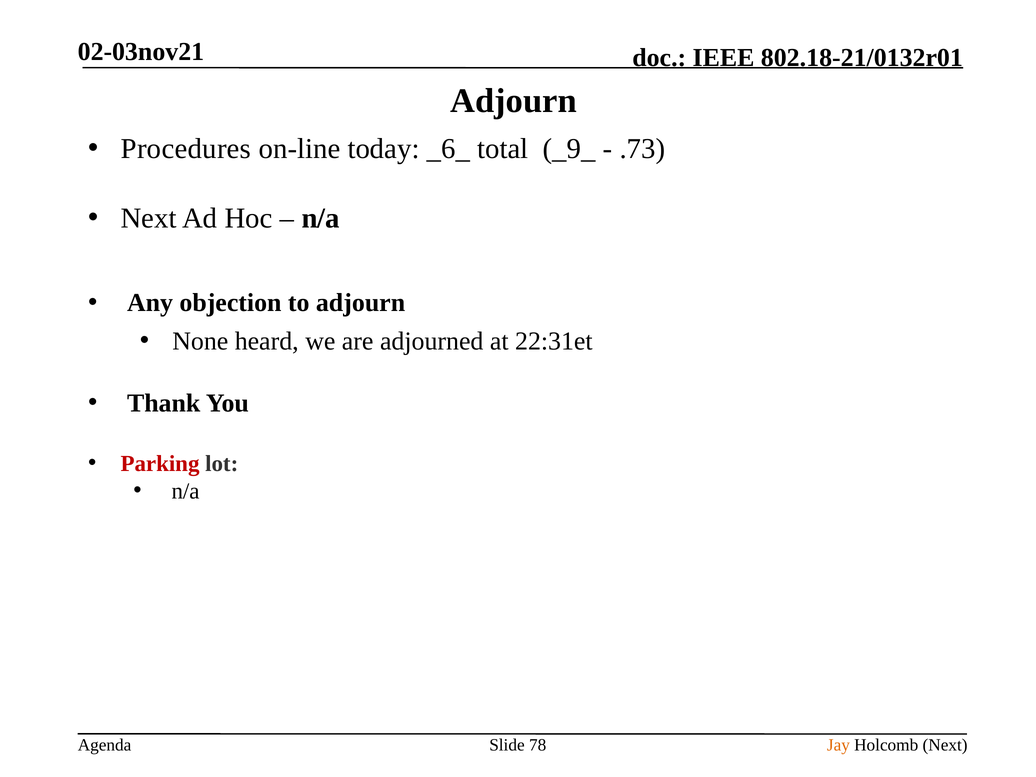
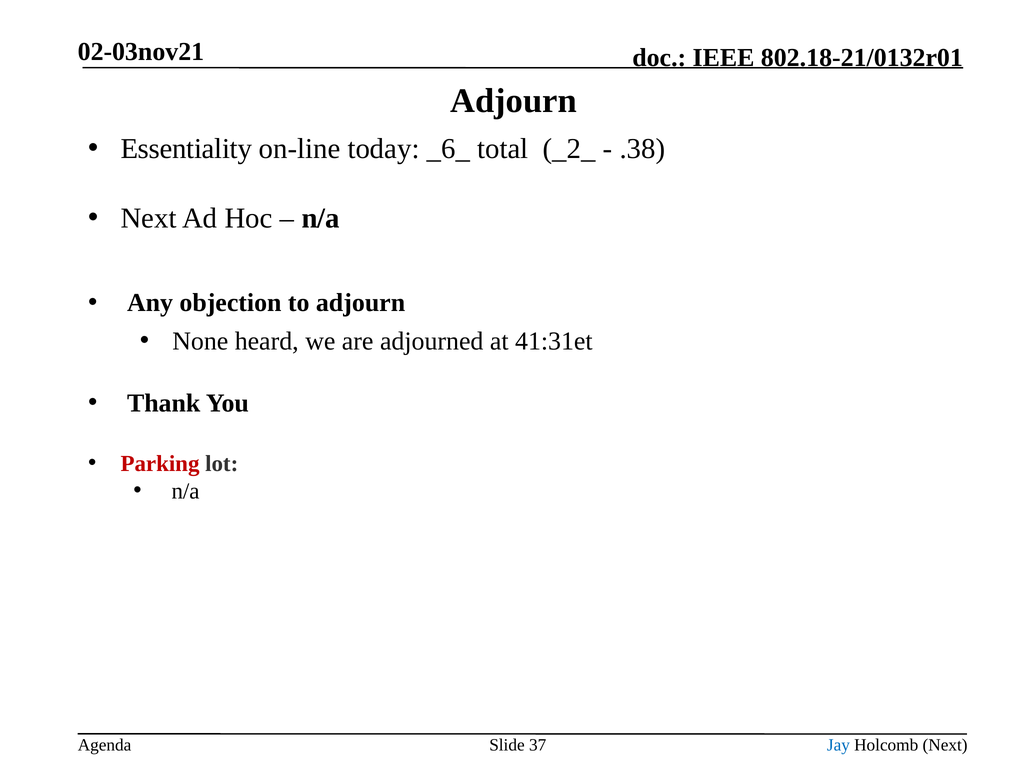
Procedures: Procedures -> Essentiality
_9_: _9_ -> _2_
.73: .73 -> .38
22:31et: 22:31et -> 41:31et
78: 78 -> 37
Jay colour: orange -> blue
